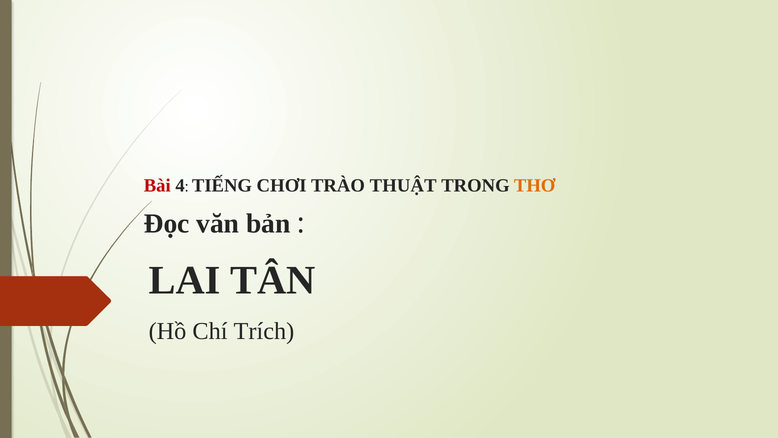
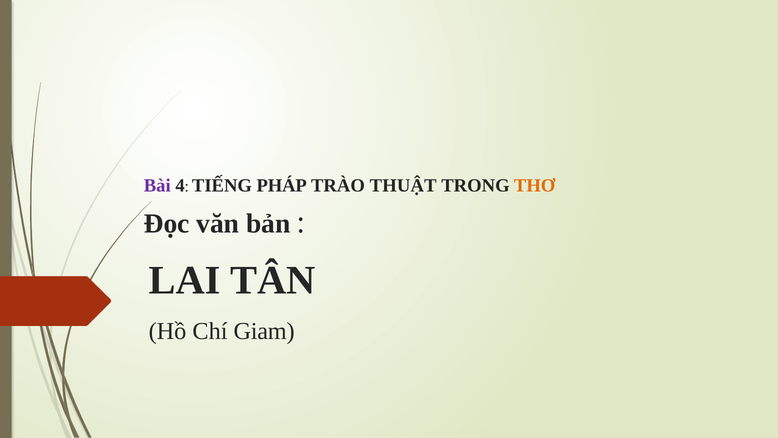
Bài colour: red -> purple
CHƠI: CHƠI -> PHÁP
Trích: Trích -> Giam
